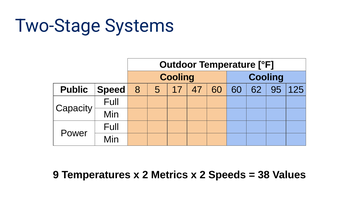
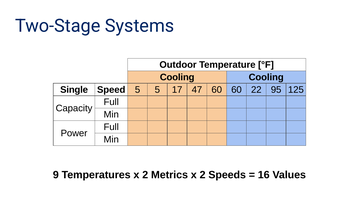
Public: Public -> Single
Speed 8: 8 -> 5
62: 62 -> 22
38: 38 -> 16
